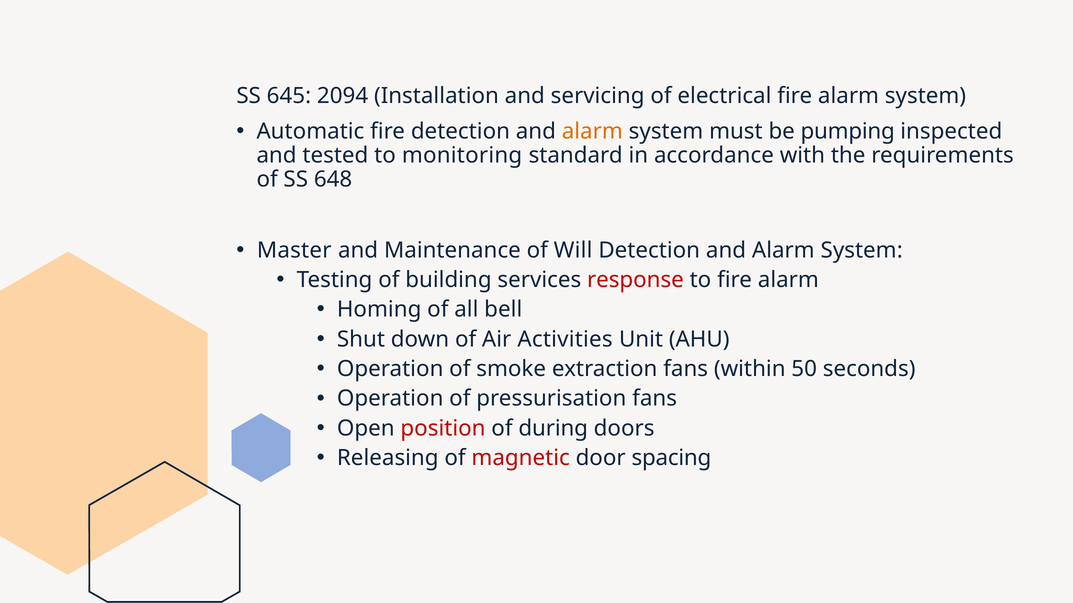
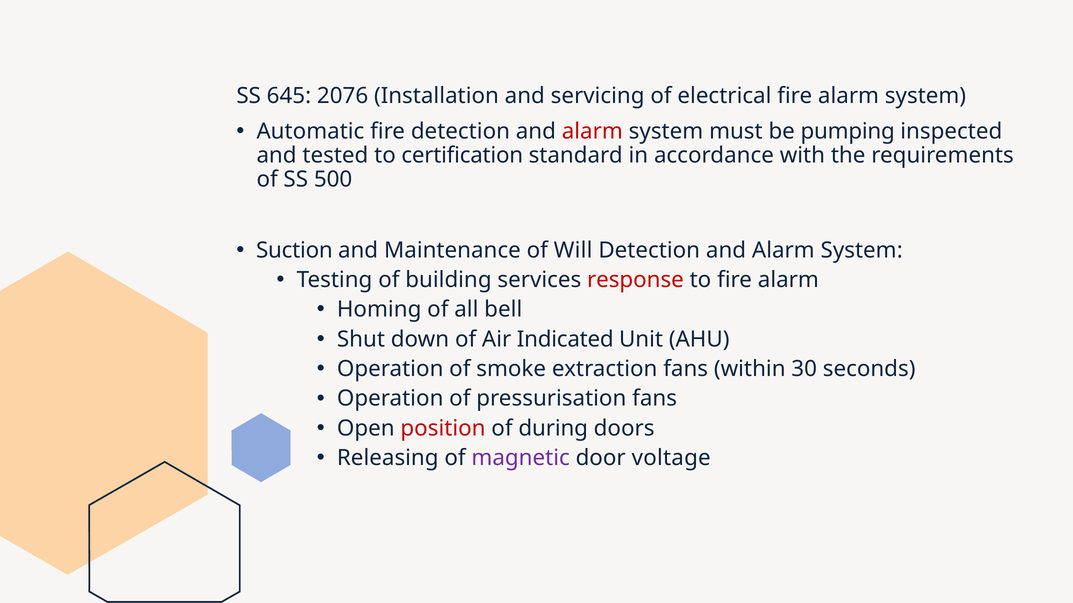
2094: 2094 -> 2076
alarm at (592, 131) colour: orange -> red
monitoring: monitoring -> certification
648: 648 -> 500
Master: Master -> Suction
Activities: Activities -> Indicated
50: 50 -> 30
magnetic colour: red -> purple
spacing: spacing -> voltage
